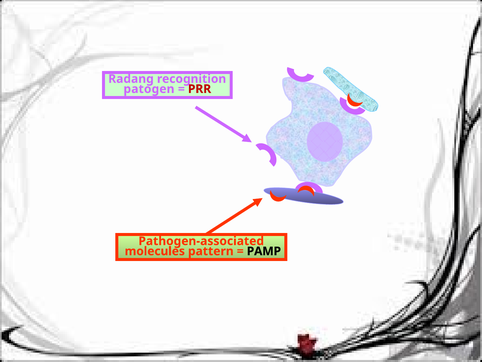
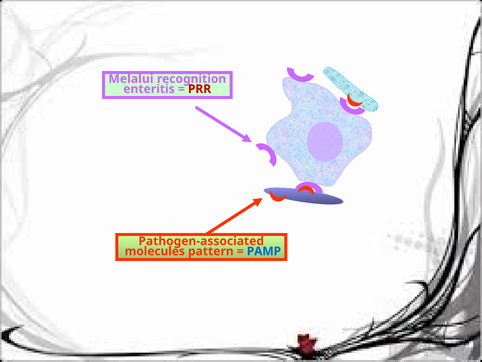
Radang: Radang -> Melalui
patogen: patogen -> enteritis
PAMP colour: black -> blue
